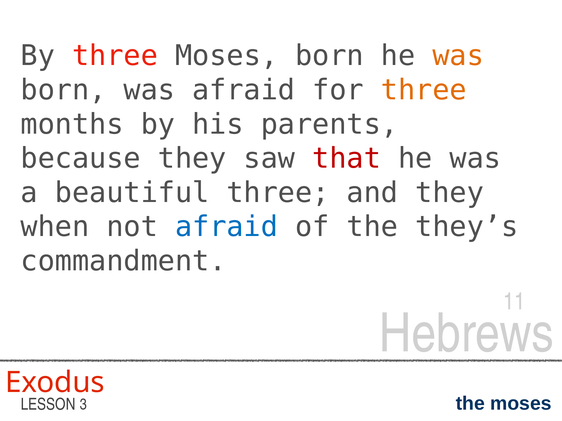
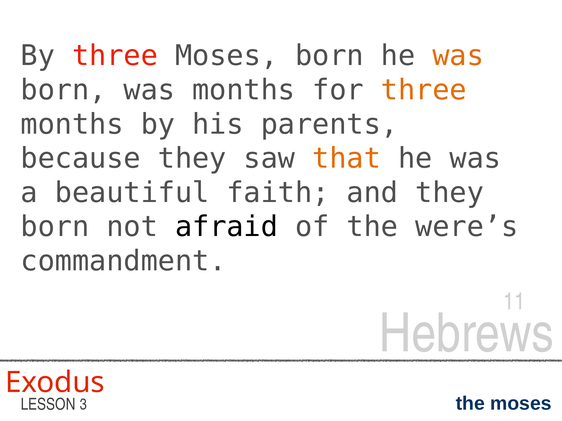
was afraid: afraid -> months
that colour: red -> orange
beautiful three: three -> faith
when at (55, 227): when -> born
afraid at (227, 227) colour: blue -> black
they’s: they’s -> were’s
